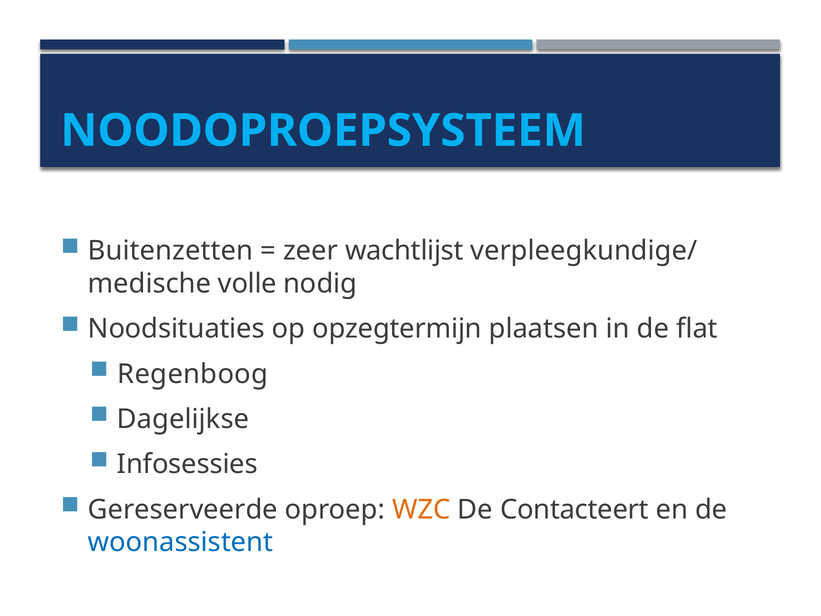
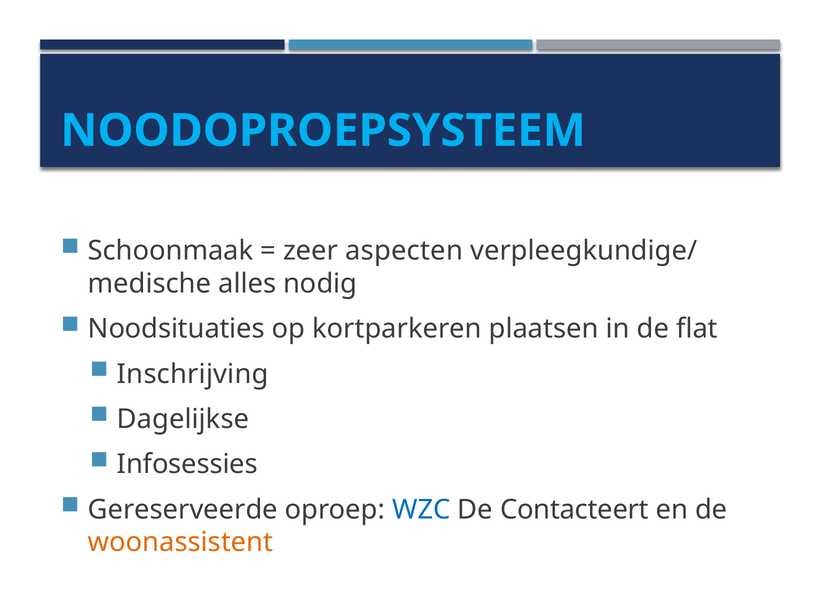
Buitenzetten: Buitenzetten -> Schoonmaak
wachtlijst: wachtlijst -> aspecten
volle: volle -> alles
opzegtermijn: opzegtermijn -> kortparkeren
Regenboog: Regenboog -> Inschrijving
WZC colour: orange -> blue
woonassistent colour: blue -> orange
